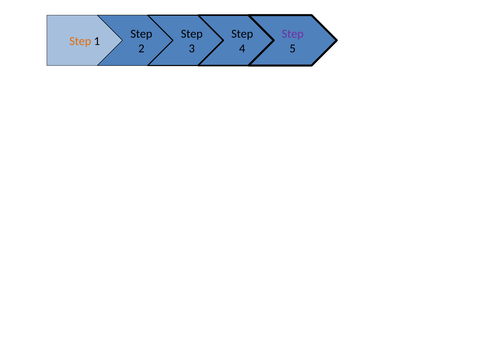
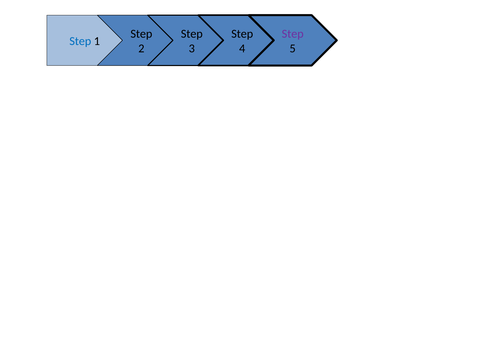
Step at (80, 41) colour: orange -> blue
